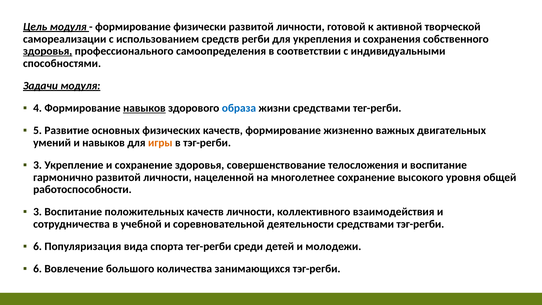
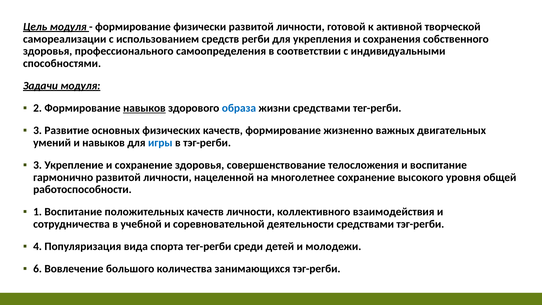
здоровья at (48, 51) underline: present -> none
4: 4 -> 2
5 at (38, 130): 5 -> 3
игры colour: orange -> blue
3 at (38, 212): 3 -> 1
6 at (38, 246): 6 -> 4
